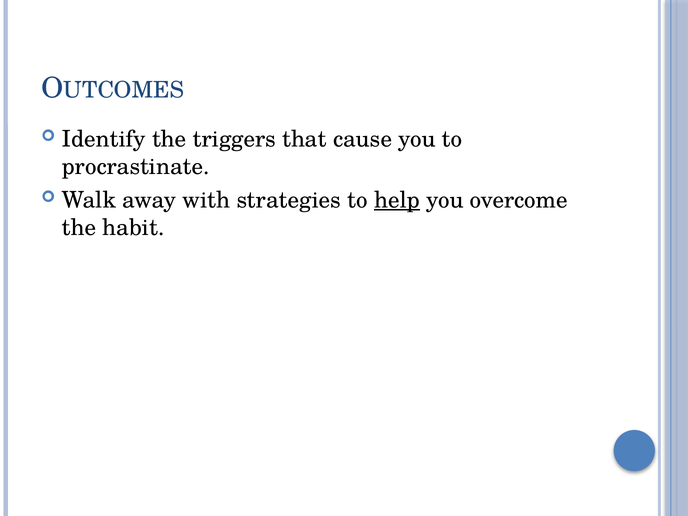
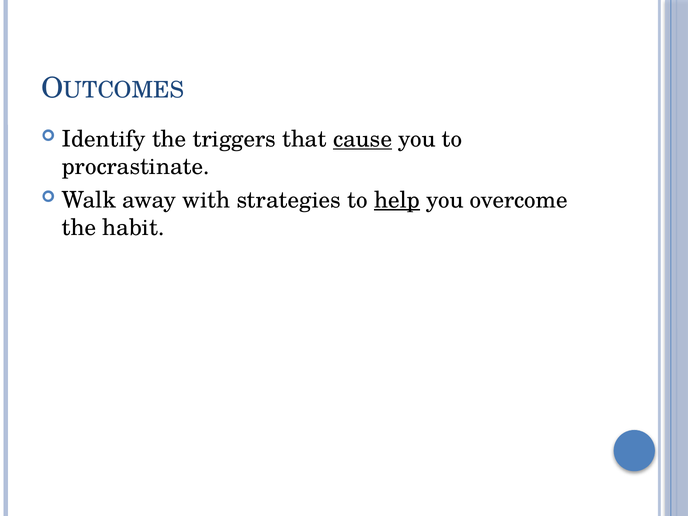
cause underline: none -> present
